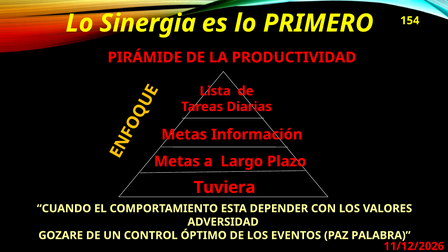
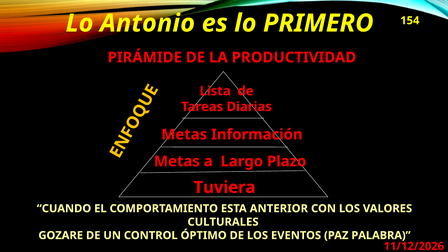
Sinergia: Sinergia -> Antonio
DEPENDER: DEPENDER -> ANTERIOR
ADVERSIDAD: ADVERSIDAD -> CULTURALES
